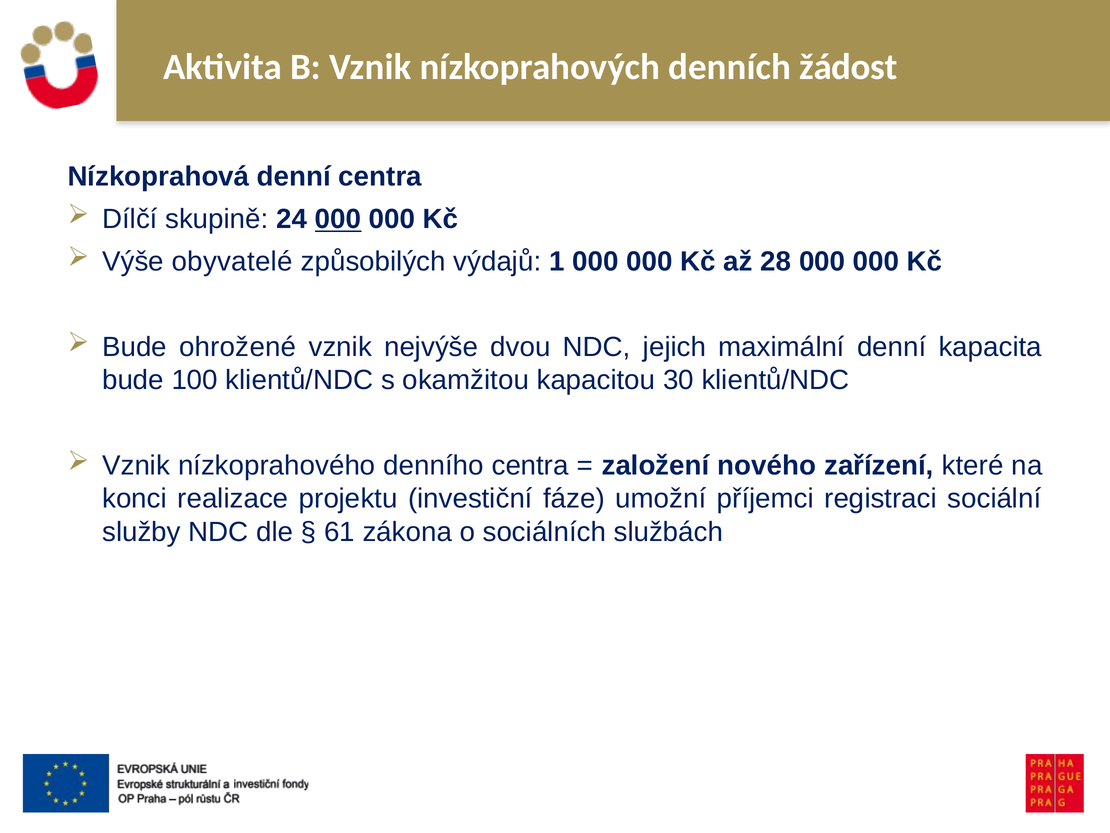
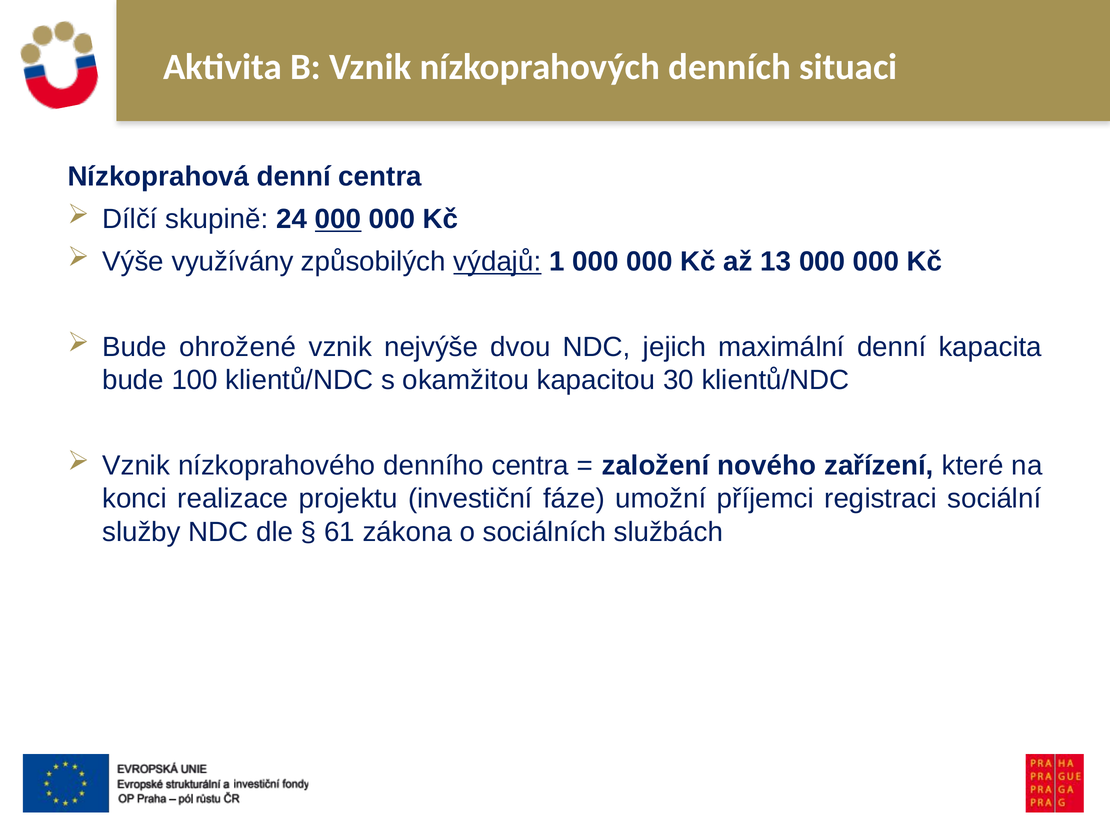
žádost: žádost -> situaci
obyvatelé: obyvatelé -> využívány
výdajů underline: none -> present
28: 28 -> 13
